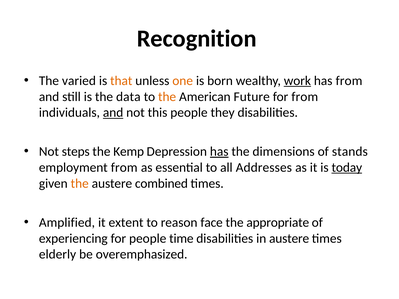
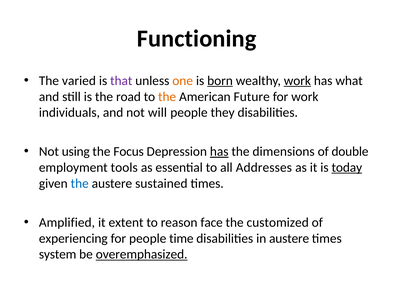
Recognition: Recognition -> Functioning
that colour: orange -> purple
born underline: none -> present
has from: from -> what
data: data -> road
for from: from -> work
and at (113, 113) underline: present -> none
this: this -> will
steps: steps -> using
Kemp: Kemp -> Focus
stands: stands -> double
employment from: from -> tools
the at (80, 184) colour: orange -> blue
combined: combined -> sustained
appropriate: appropriate -> customized
elderly: elderly -> system
overemphasized underline: none -> present
